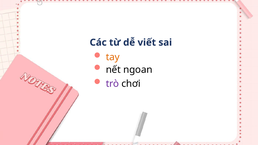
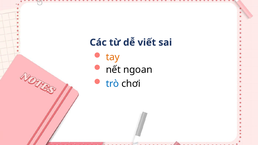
trò colour: purple -> blue
